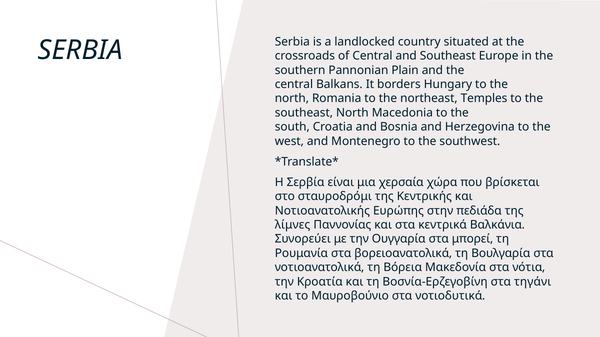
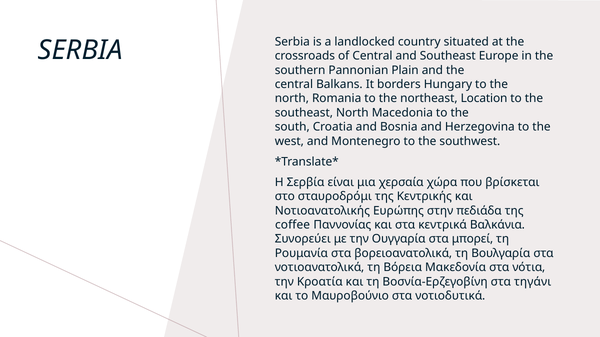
Temples: Temples -> Location
λίμνες: λίμνες -> coffee
